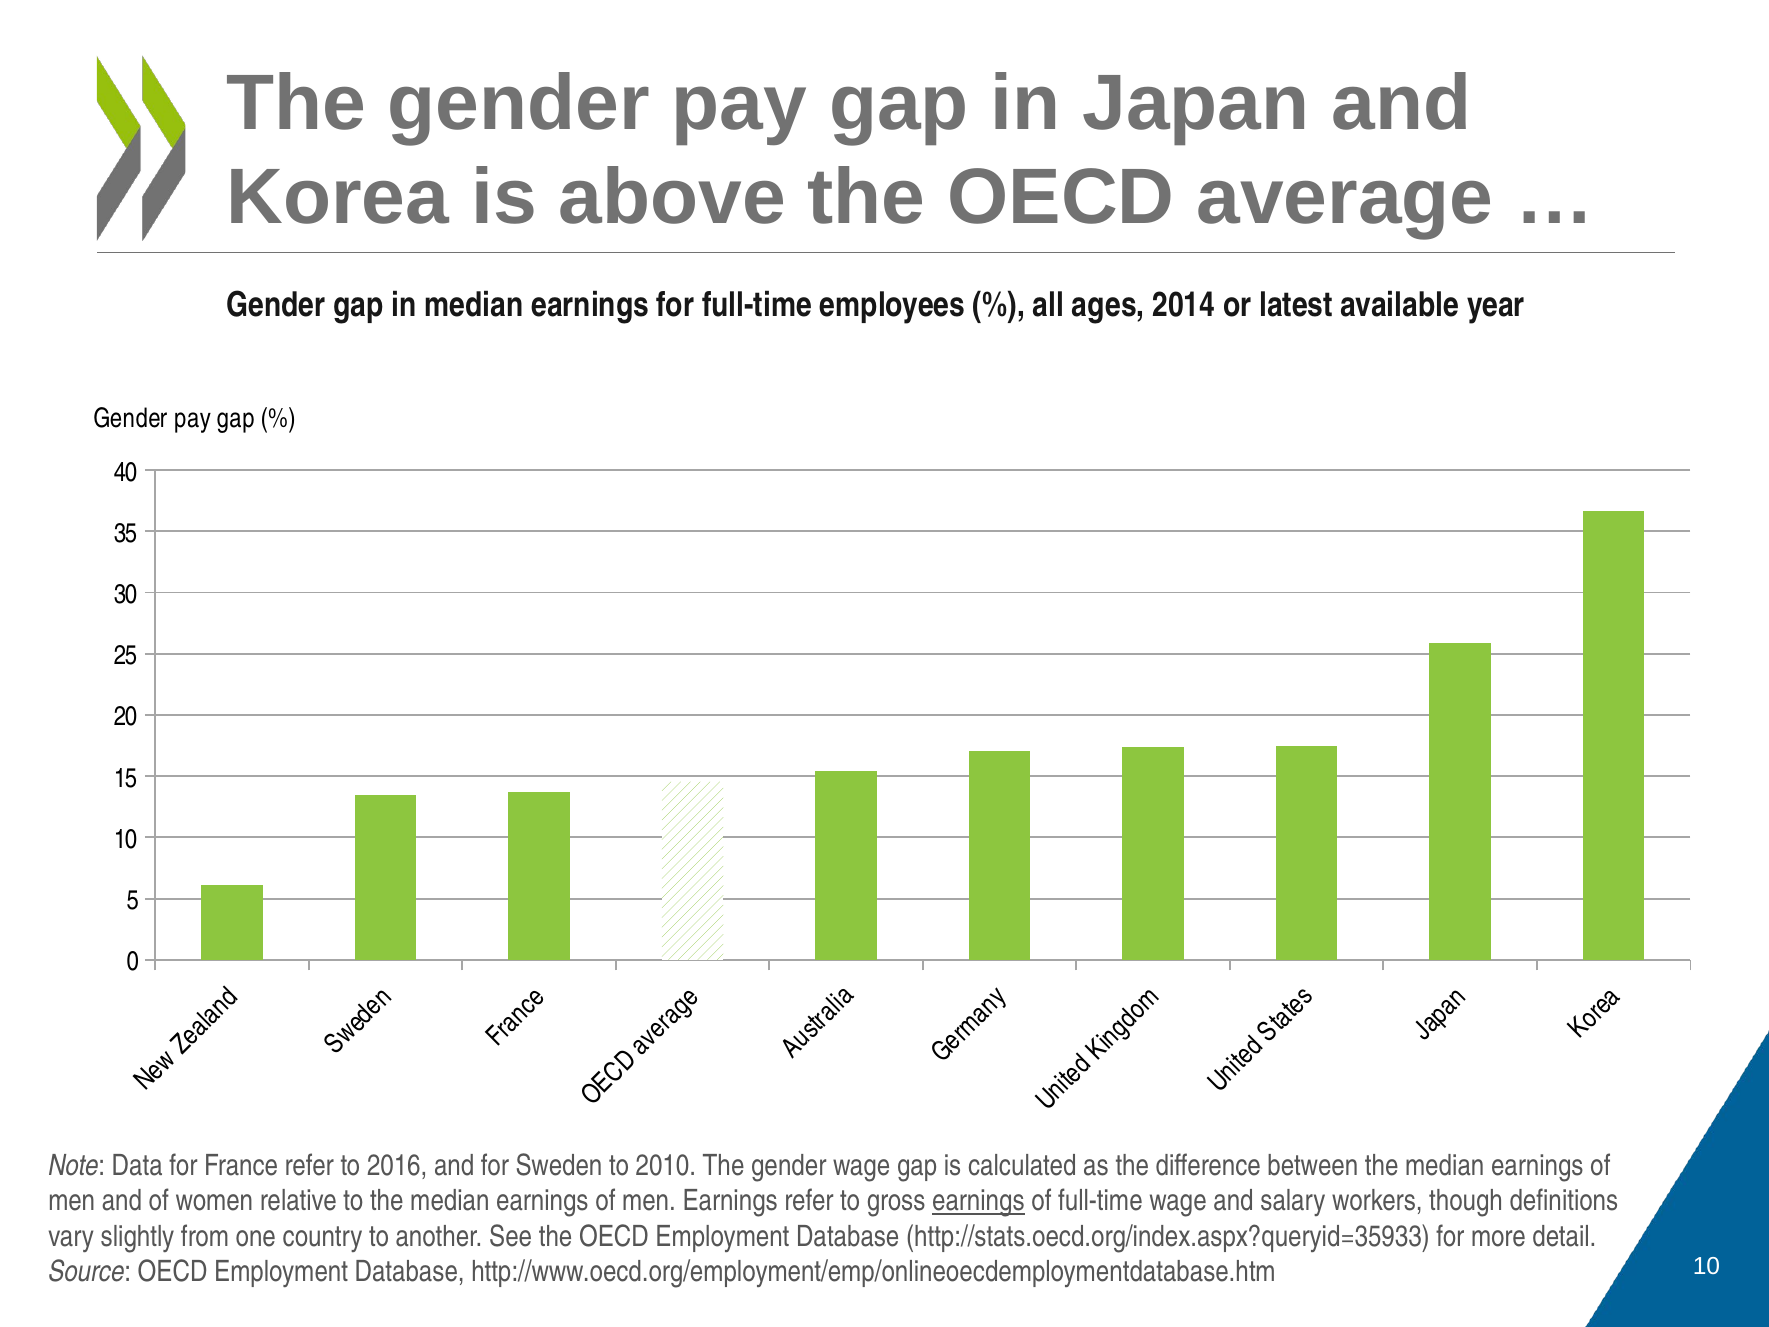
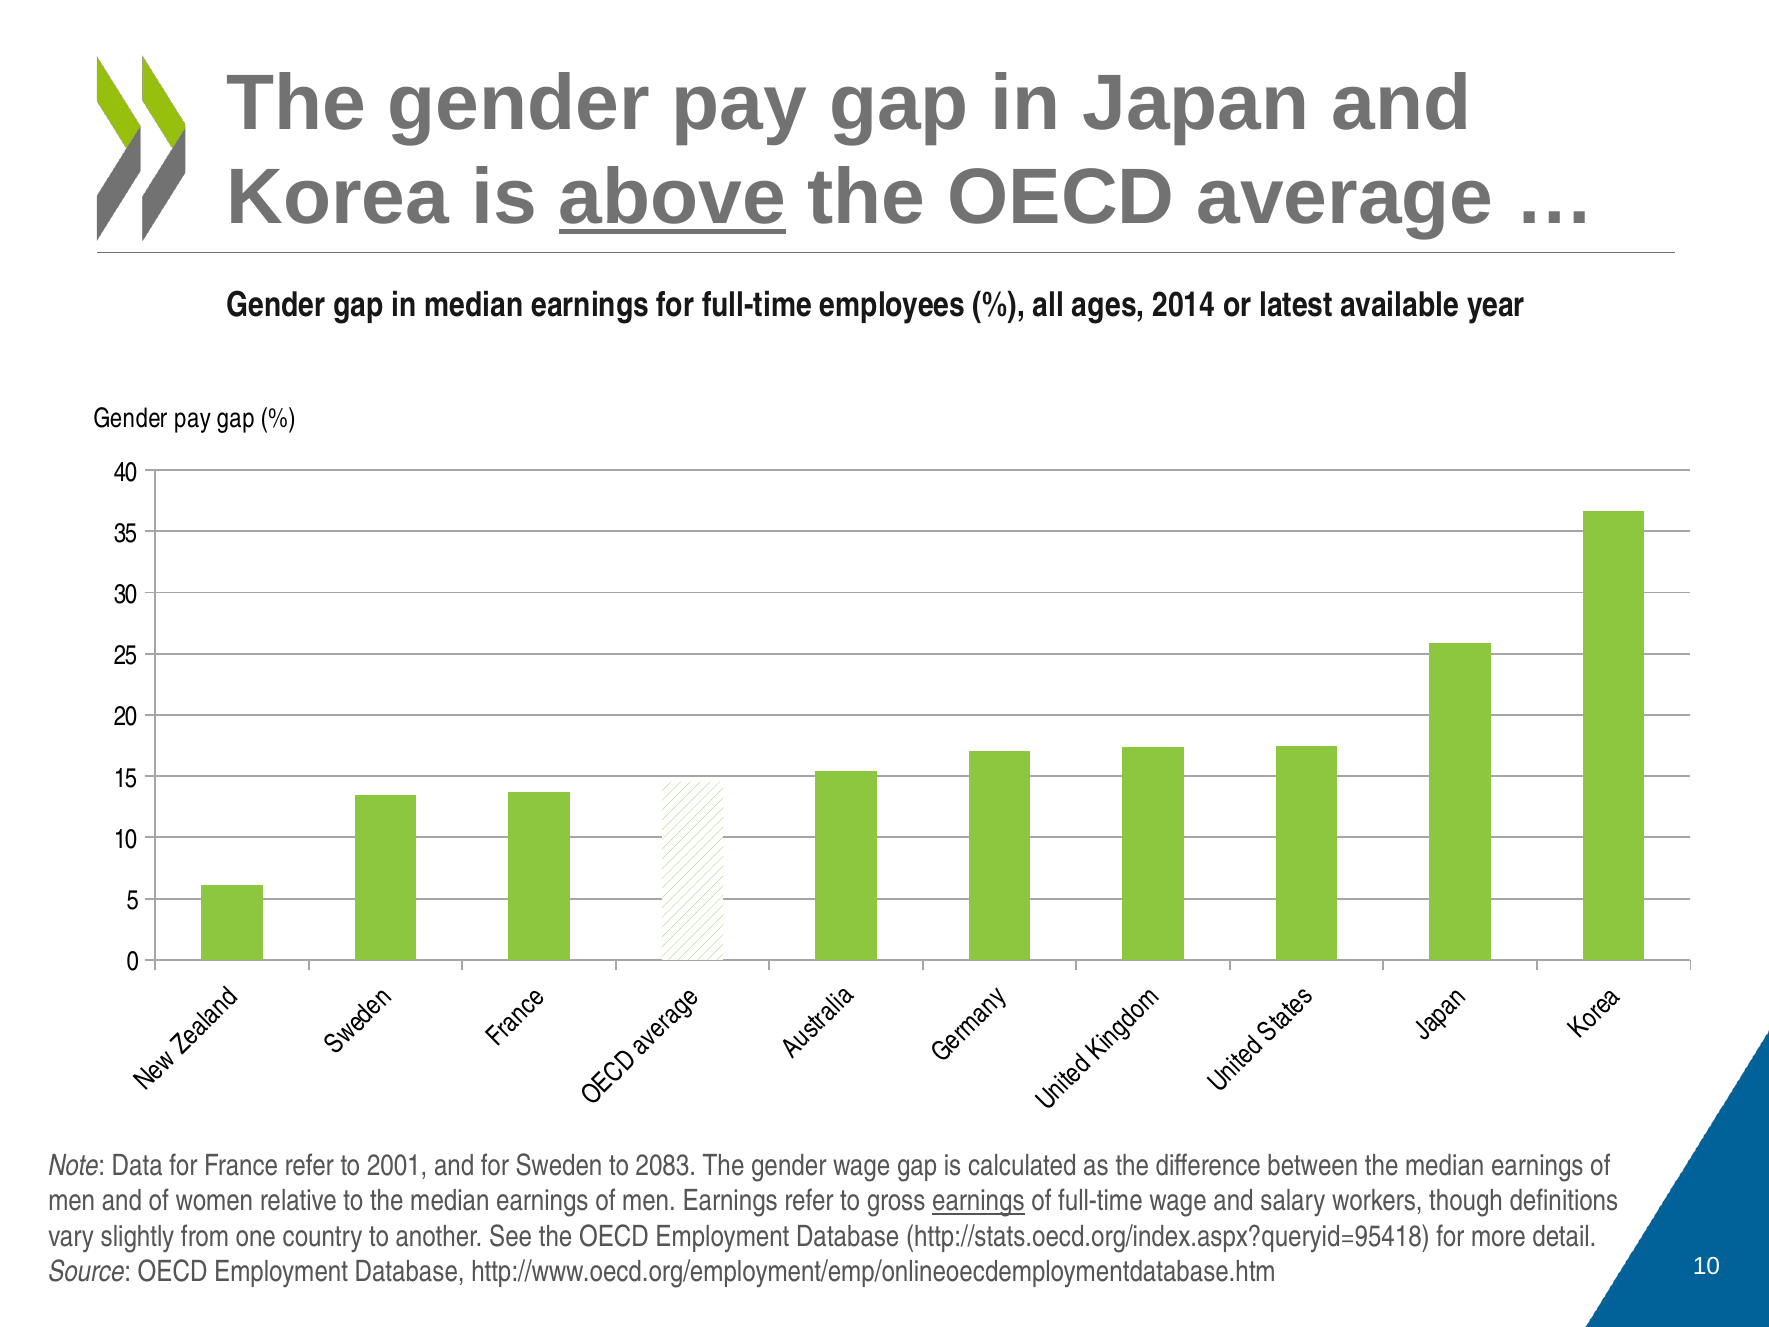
above underline: none -> present
2016: 2016 -> 2001
2010: 2010 -> 2083
http://stats.oecd.org/index.aspx?queryid=35933: http://stats.oecd.org/index.aspx?queryid=35933 -> http://stats.oecd.org/index.aspx?queryid=95418
